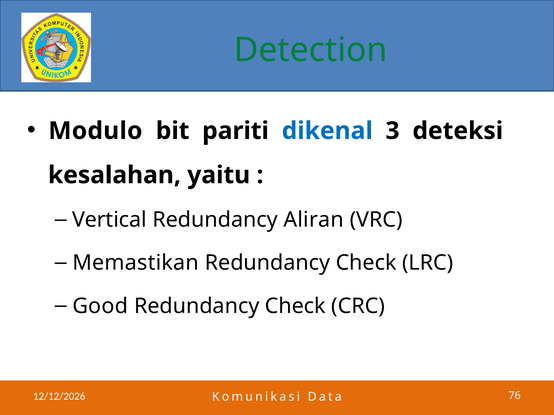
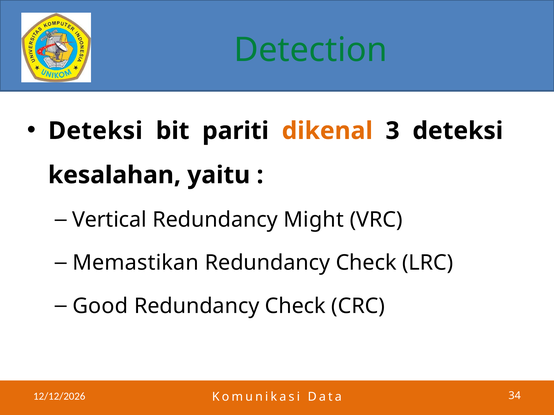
Modulo at (95, 131): Modulo -> Deteksi
dikenal colour: blue -> orange
Aliran: Aliran -> Might
76: 76 -> 34
